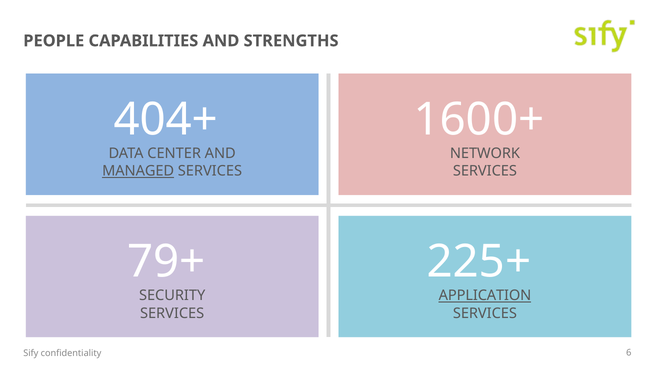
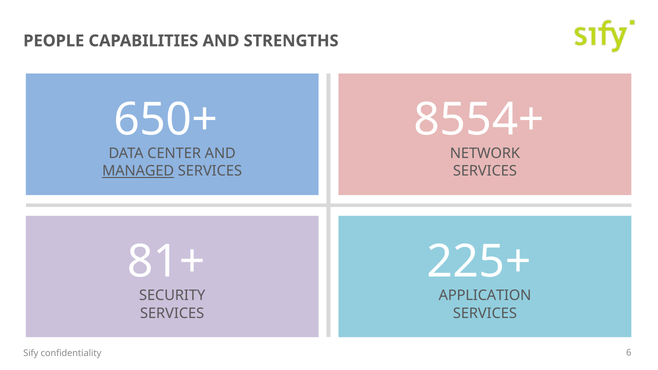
404+: 404+ -> 650+
1600+: 1600+ -> 8554+
79+: 79+ -> 81+
APPLICATION underline: present -> none
